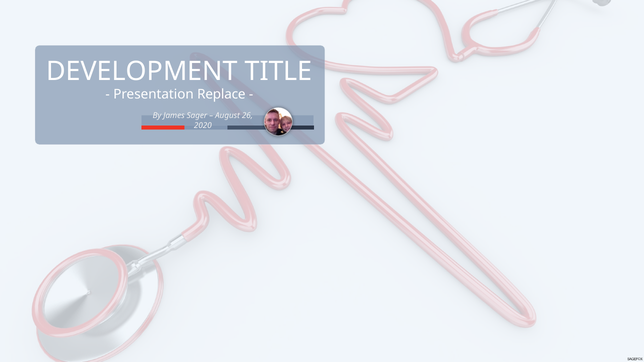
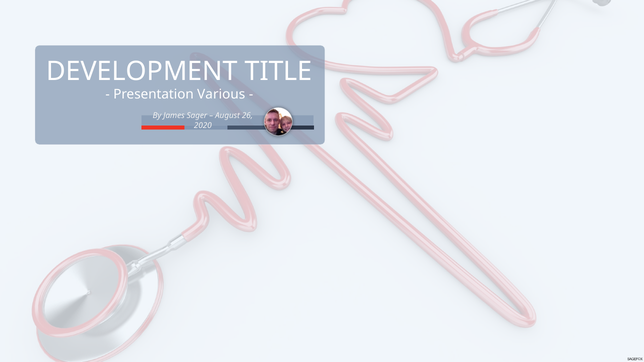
Replace: Replace -> Various
